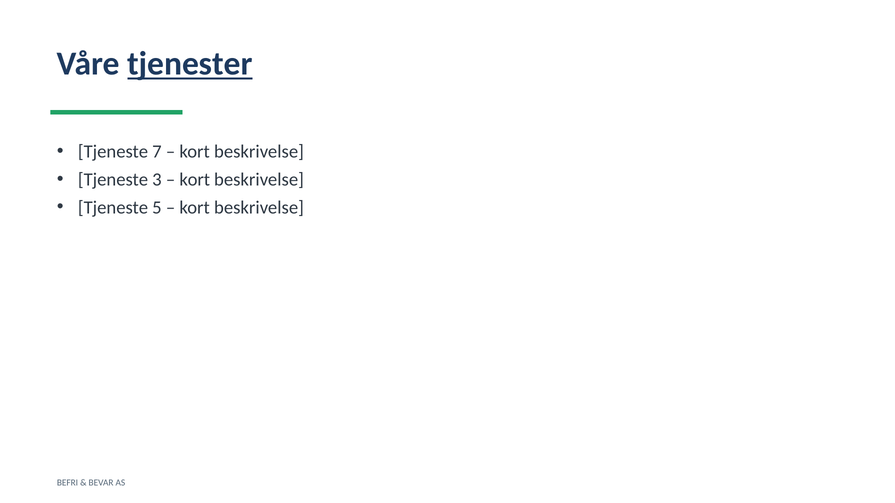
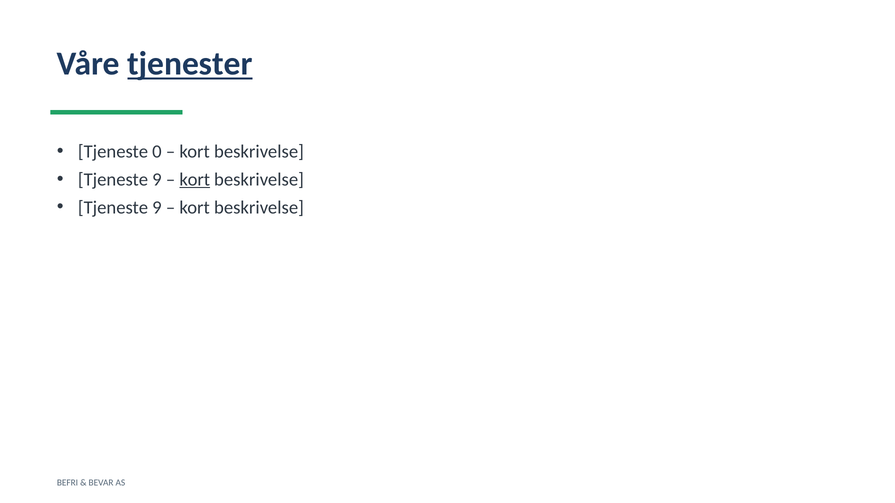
7: 7 -> 0
3 at (157, 180): 3 -> 9
kort at (195, 180) underline: none -> present
5 at (157, 208): 5 -> 9
